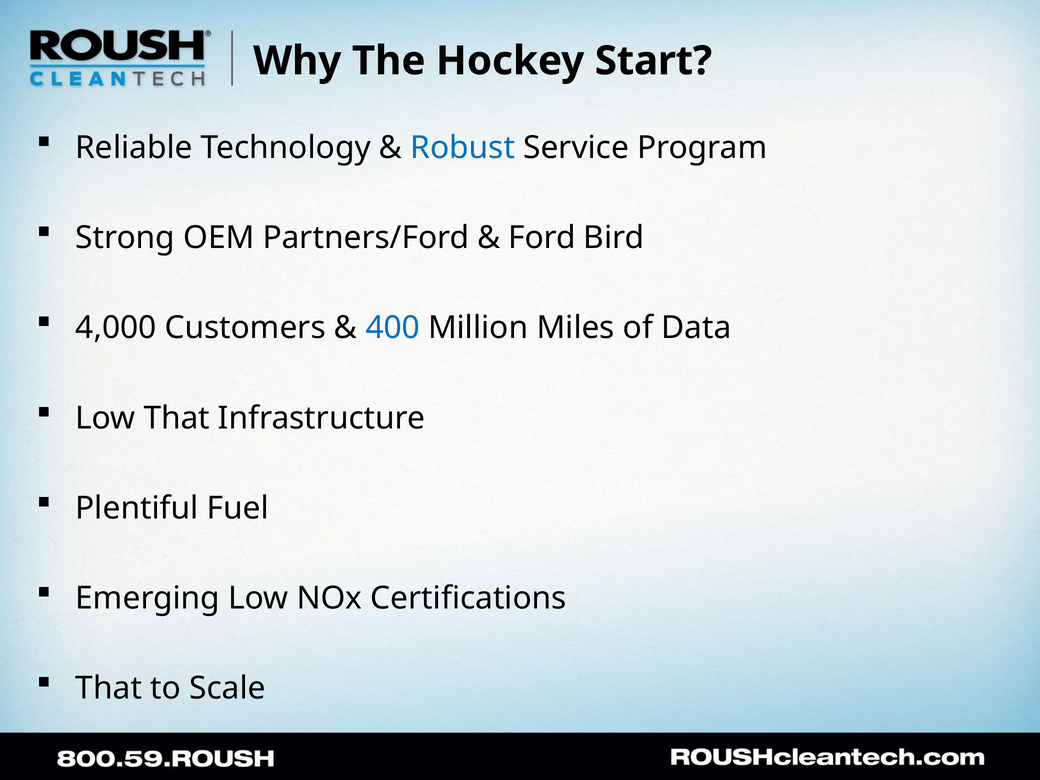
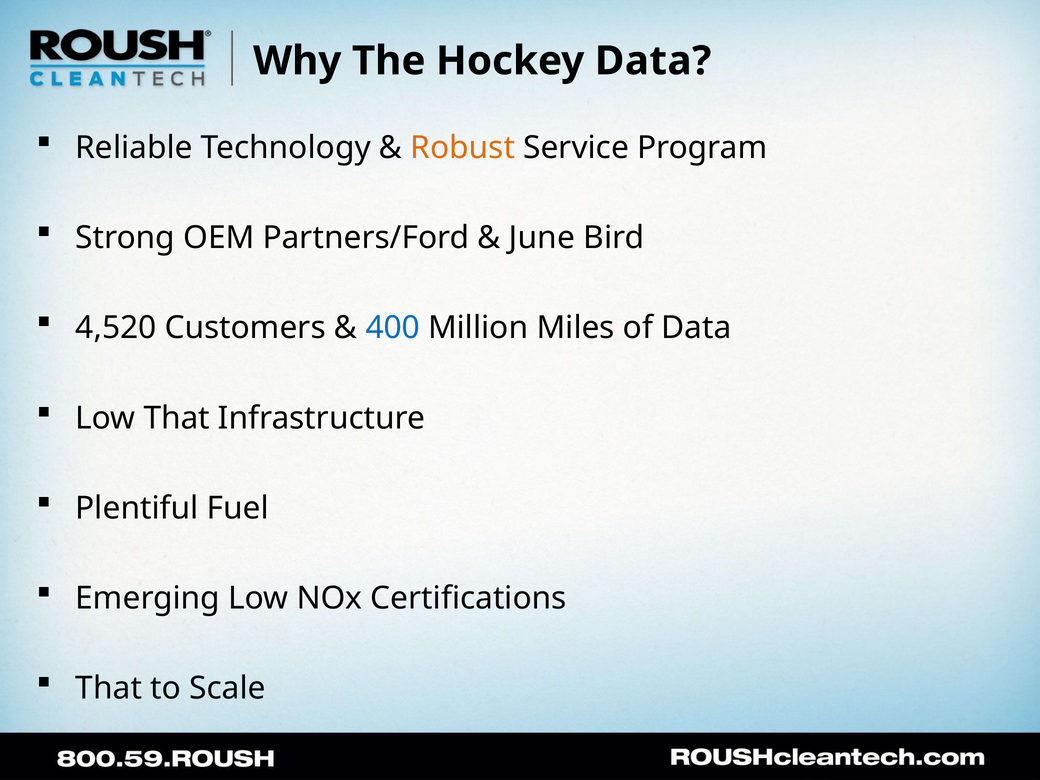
Hockey Start: Start -> Data
Robust colour: blue -> orange
Ford: Ford -> June
4,000: 4,000 -> 4,520
